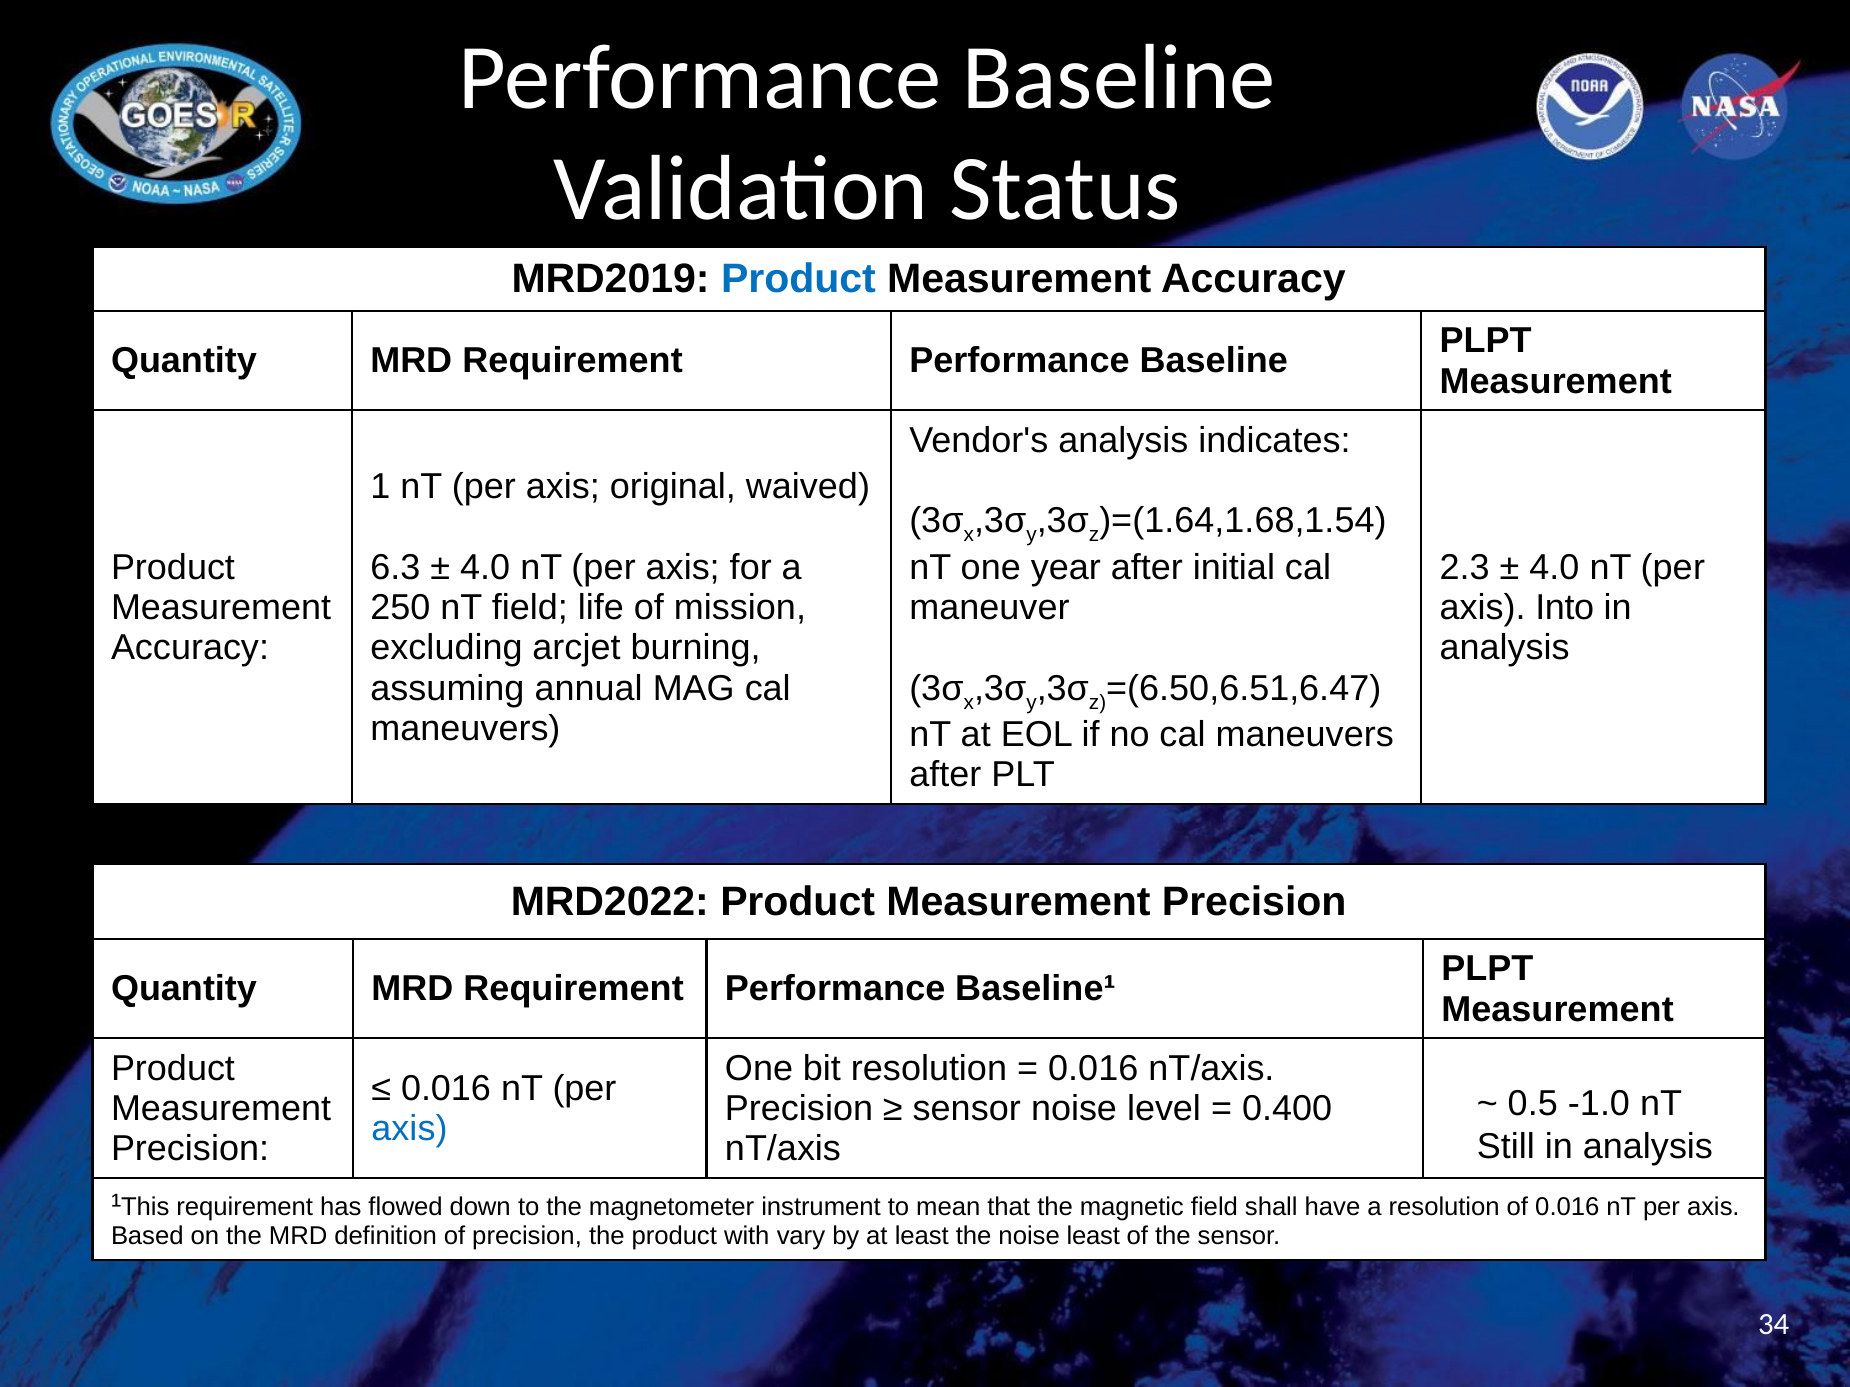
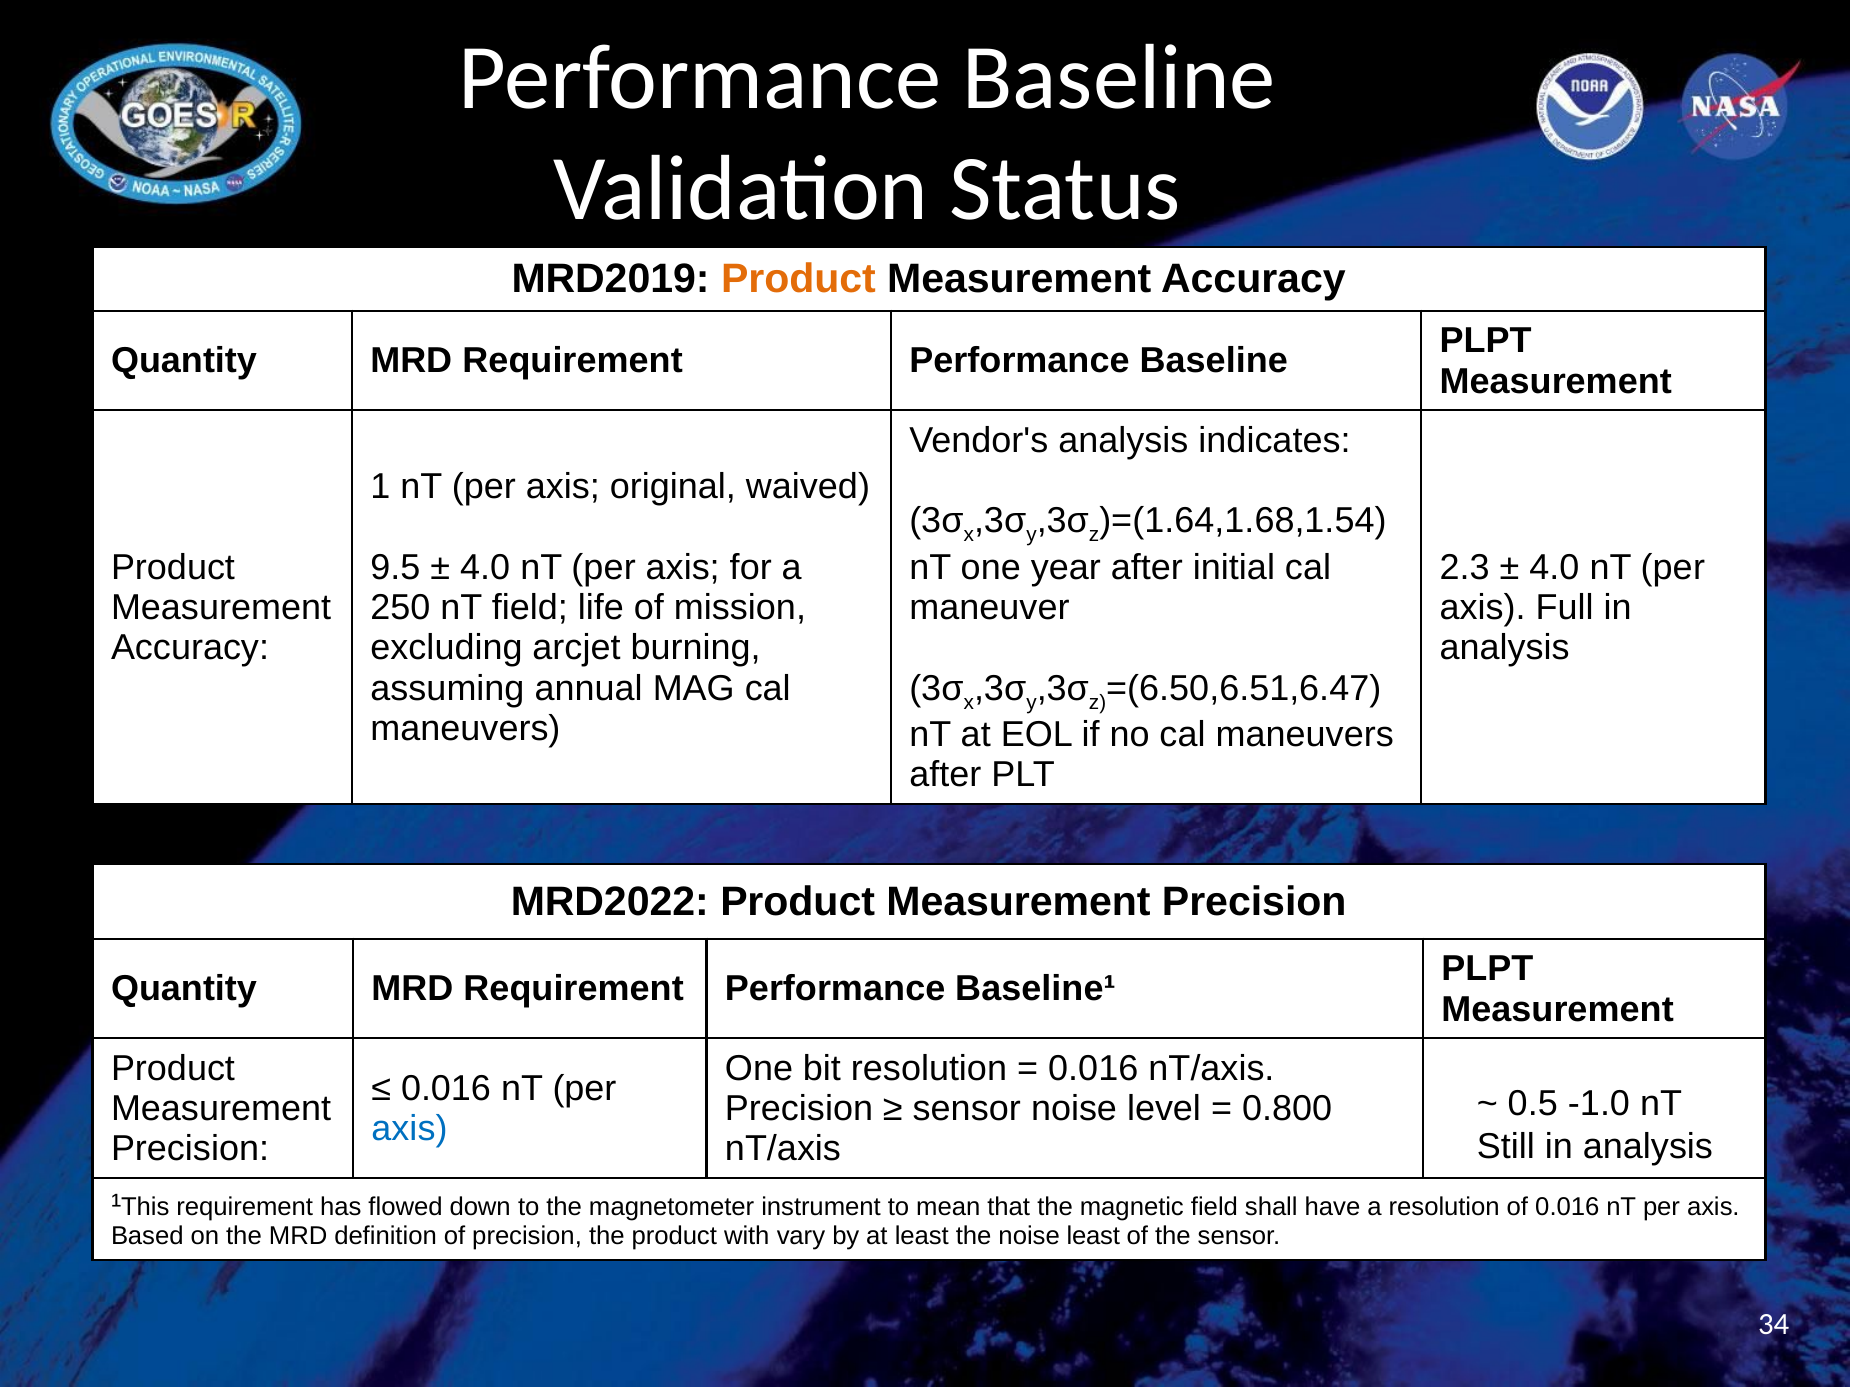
Product at (799, 279) colour: blue -> orange
6.3: 6.3 -> 9.5
Into: Into -> Full
0.400: 0.400 -> 0.800
